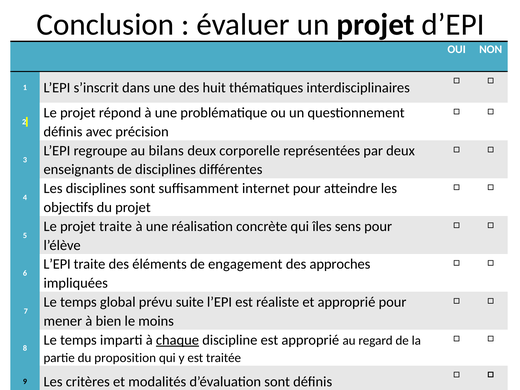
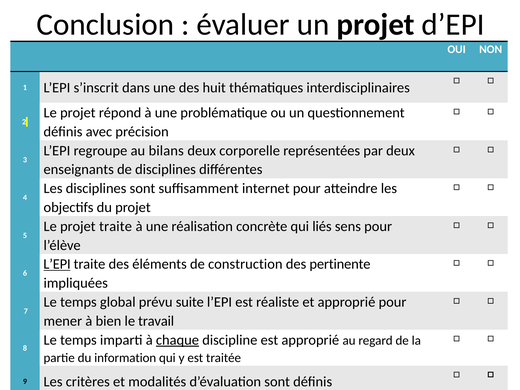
îles: îles -> liés
L’EPI at (57, 264) underline: none -> present
engagement: engagement -> construction
approches: approches -> pertinente
moins: moins -> travail
proposition: proposition -> information
